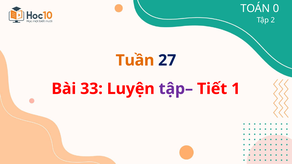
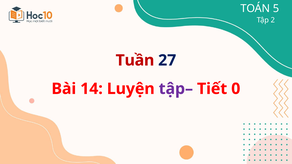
0: 0 -> 5
Tuần colour: orange -> red
33: 33 -> 14
1: 1 -> 0
